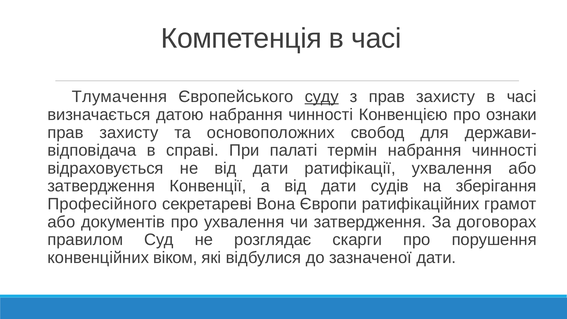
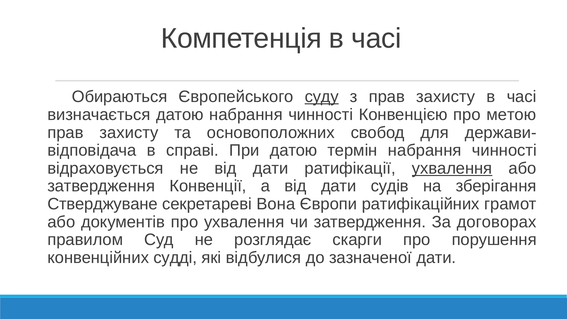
Тлумачення: Тлумачення -> Обираються
ознаки: ознаки -> метою
При палаті: палаті -> датою
ухвалення at (452, 168) underline: none -> present
Професійного: Професійного -> Стверджуване
віком: віком -> судді
